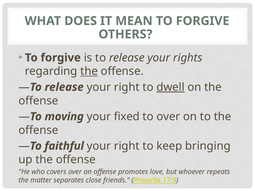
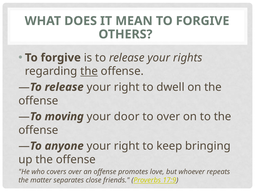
dwell underline: present -> none
fixed: fixed -> door
faithful: faithful -> anyone
